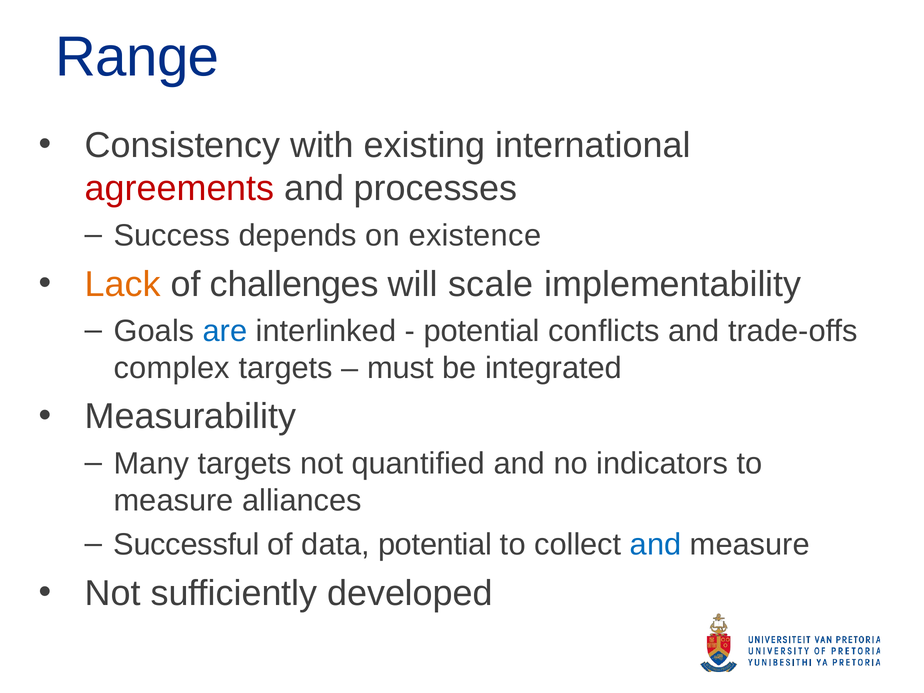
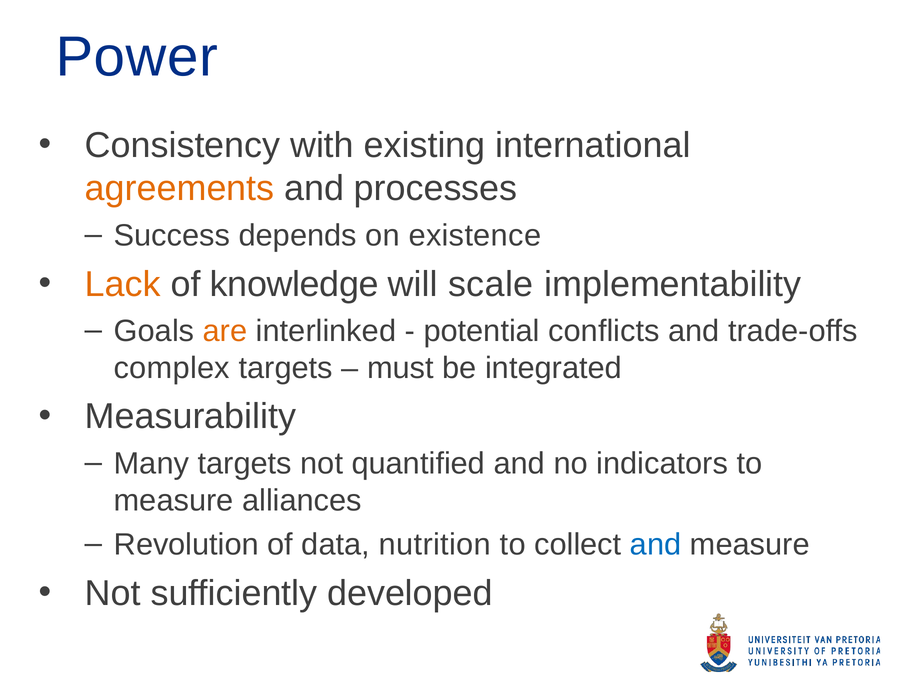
Range: Range -> Power
agreements colour: red -> orange
challenges: challenges -> knowledge
are colour: blue -> orange
Successful: Successful -> Revolution
data potential: potential -> nutrition
